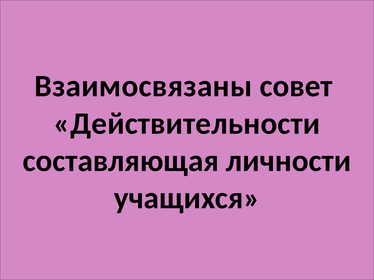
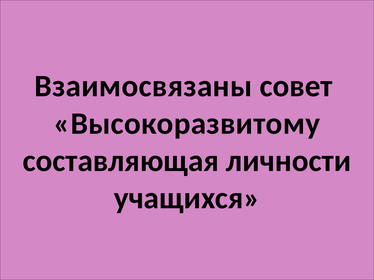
Действительности: Действительности -> Высокоразвитому
